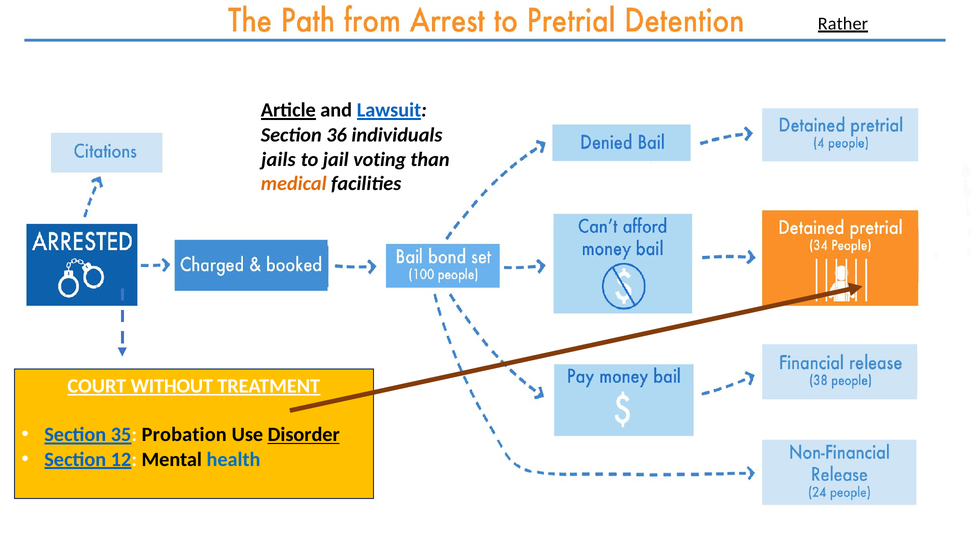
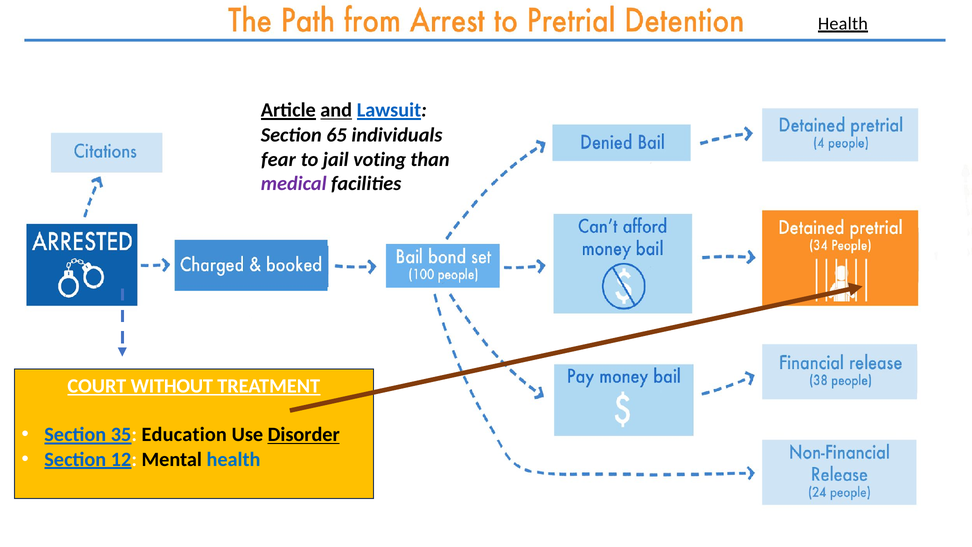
Rather at (843, 24): Rather -> Health
and underline: none -> present
36: 36 -> 65
jails: jails -> fear
medical colour: orange -> purple
Probation: Probation -> Education
